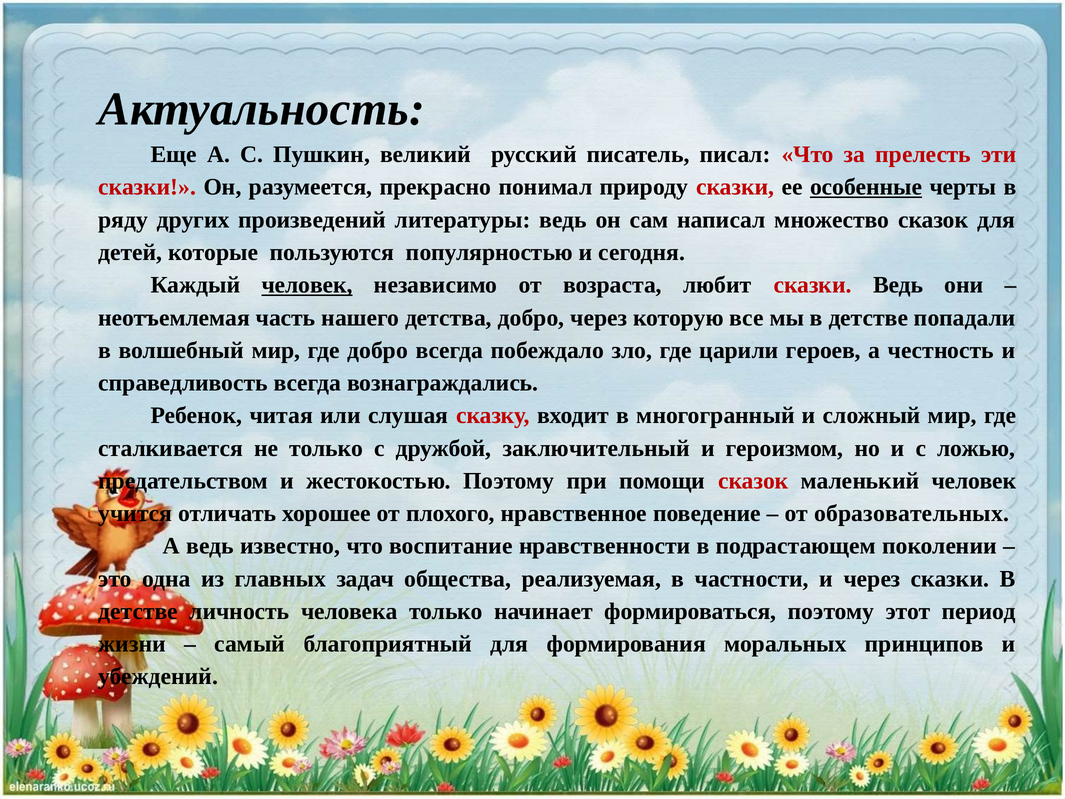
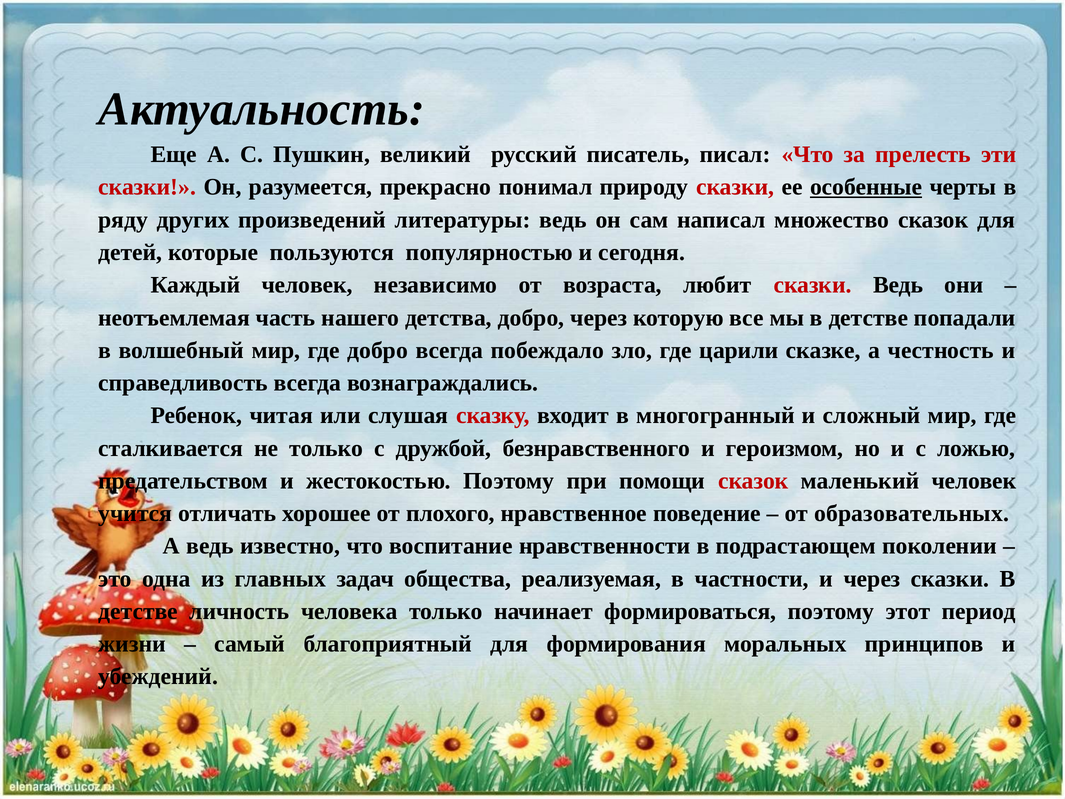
человек at (307, 285) underline: present -> none
героев: героев -> сказке
заключительный: заключительный -> безнравственного
